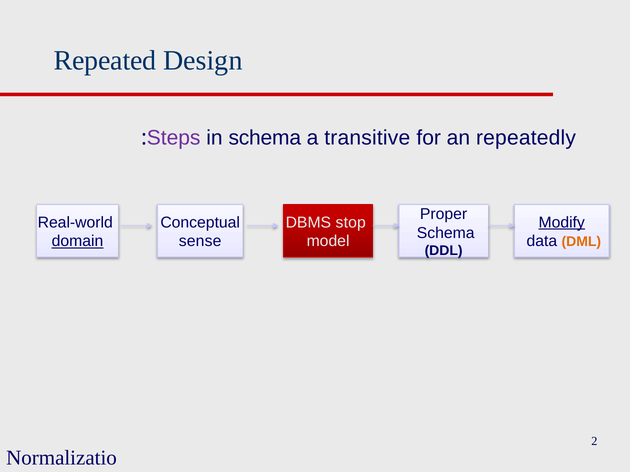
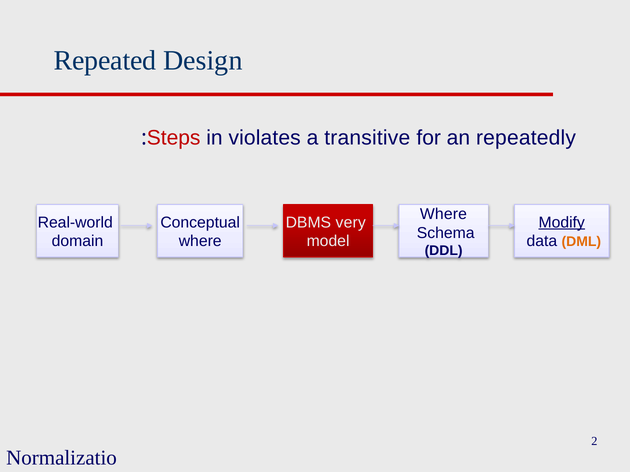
Steps colour: purple -> red
in schema: schema -> violates
Proper at (444, 214): Proper -> Where
stop: stop -> very
domain underline: present -> none
sense at (200, 242): sense -> where
